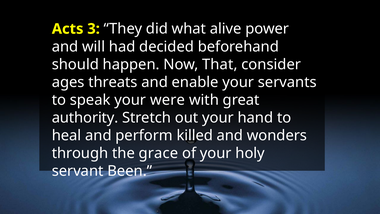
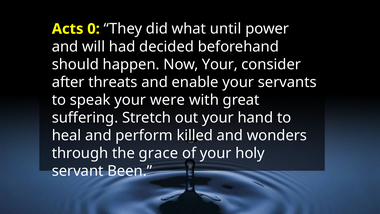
3: 3 -> 0
alive: alive -> until
Now That: That -> Your
ages: ages -> after
authority: authority -> suffering
